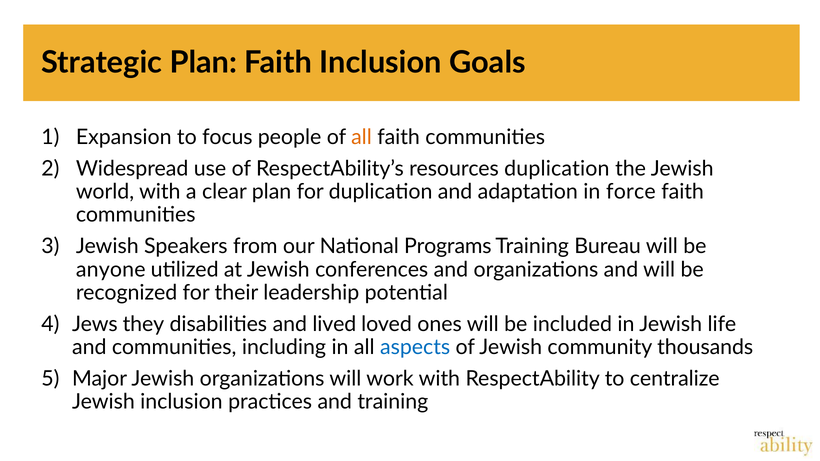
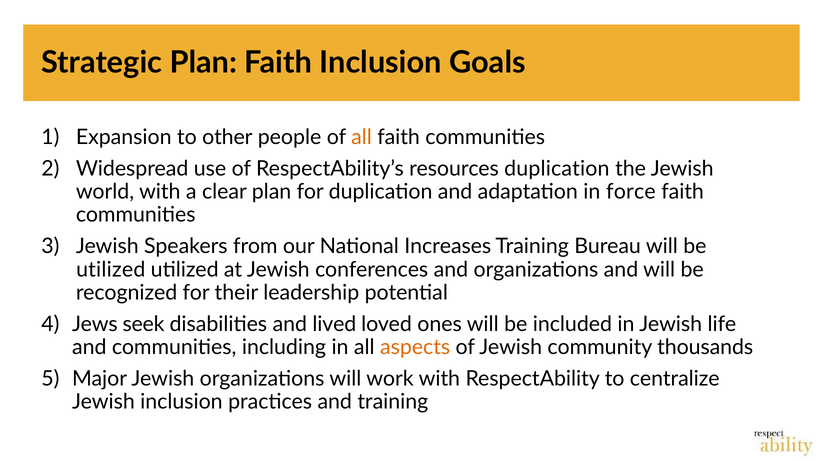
focus: focus -> other
Programs: Programs -> Increases
anyone at (111, 270): anyone -> utilized
they: they -> seek
aspects colour: blue -> orange
